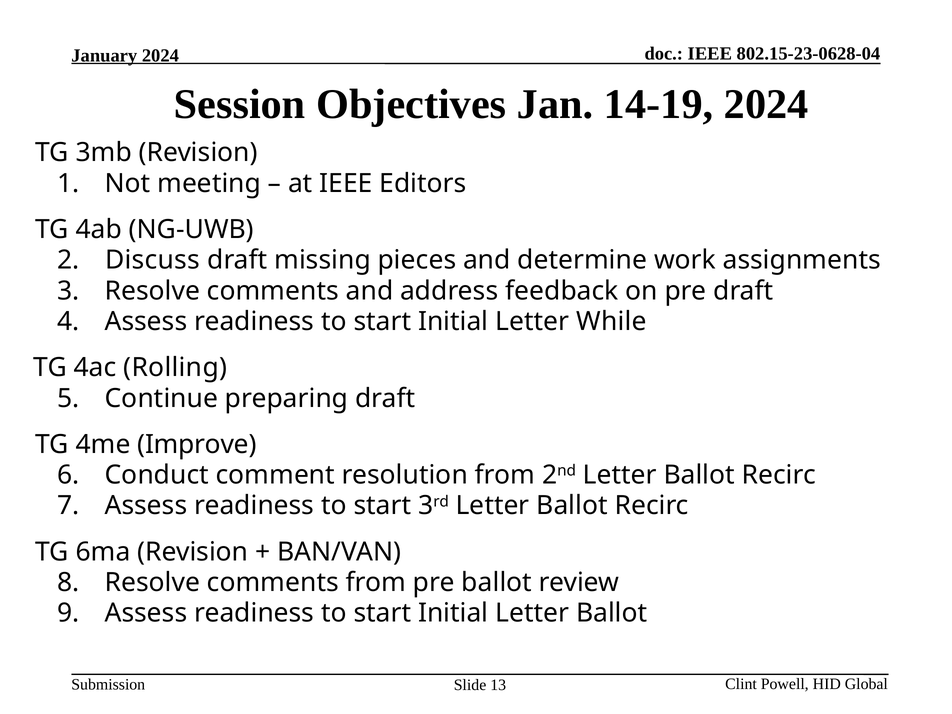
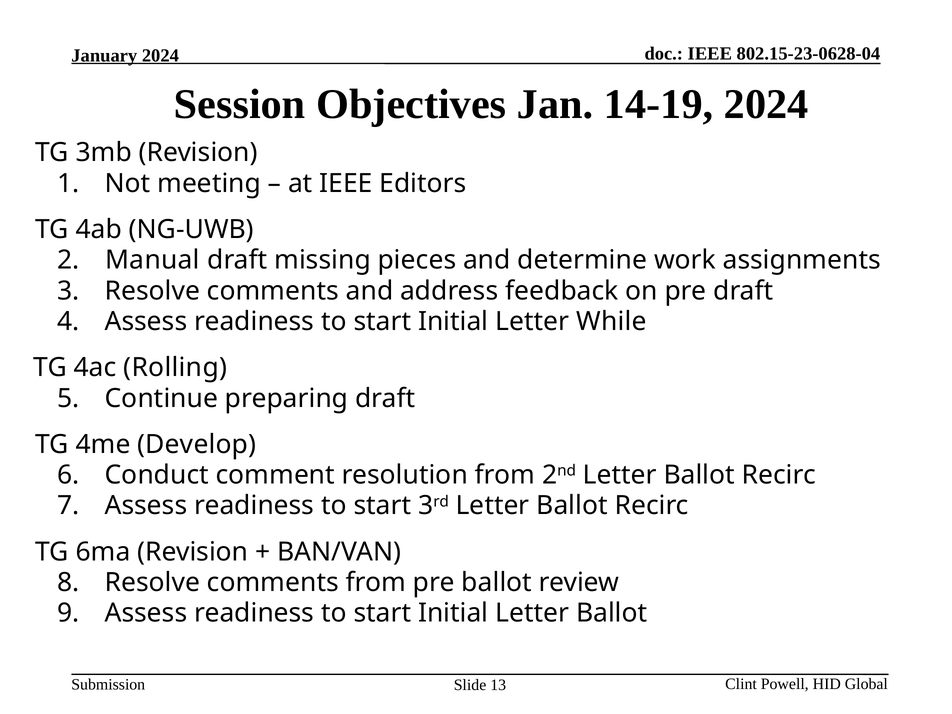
Discuss: Discuss -> Manual
Improve: Improve -> Develop
